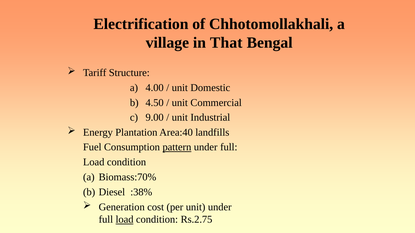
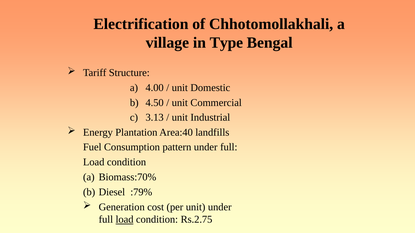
That: That -> Type
9.00: 9.00 -> 3.13
pattern underline: present -> none
:38%: :38% -> :79%
